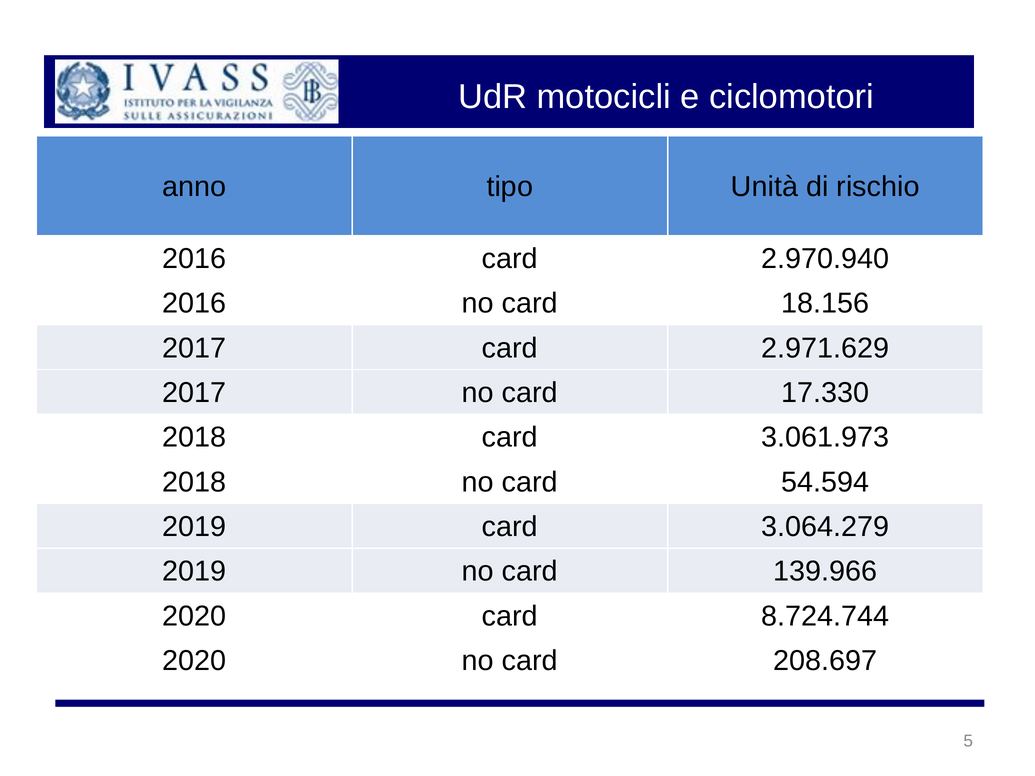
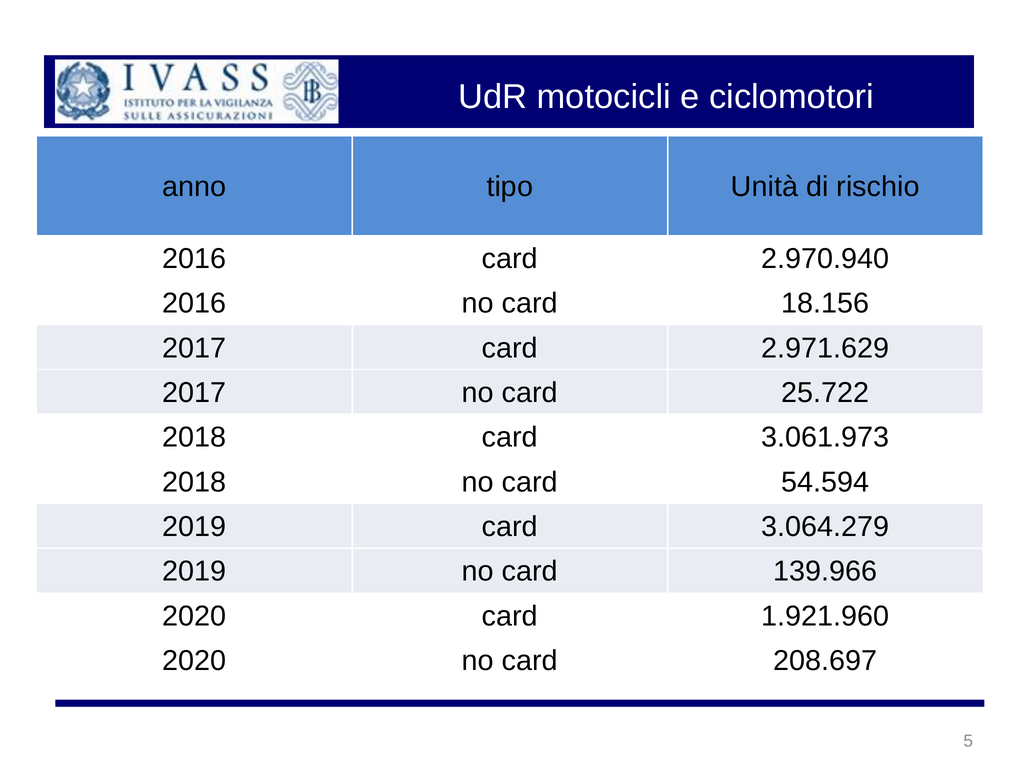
17.330: 17.330 -> 25.722
8.724.744: 8.724.744 -> 1.921.960
